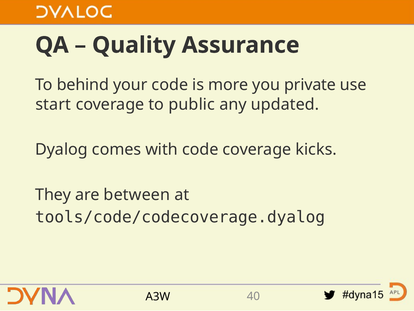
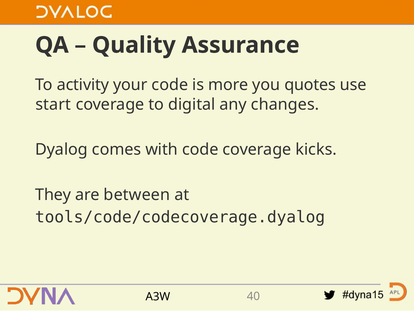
behind: behind -> activity
private: private -> quotes
public: public -> digital
updated: updated -> changes
